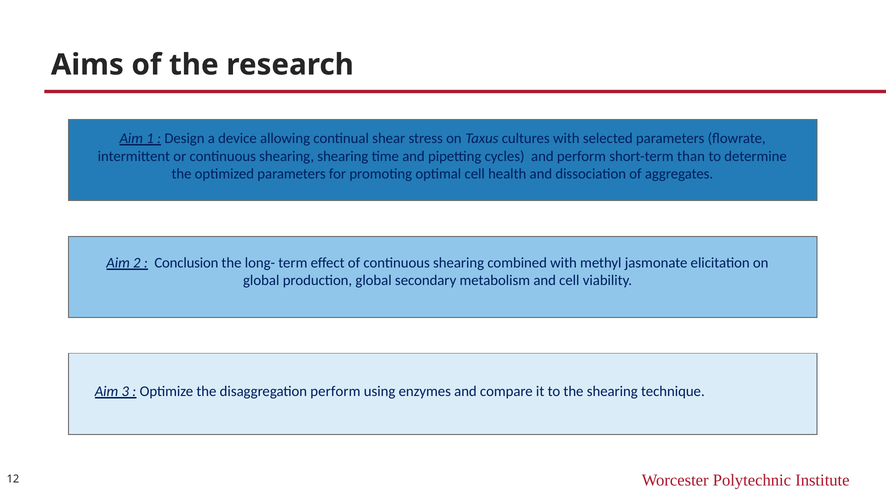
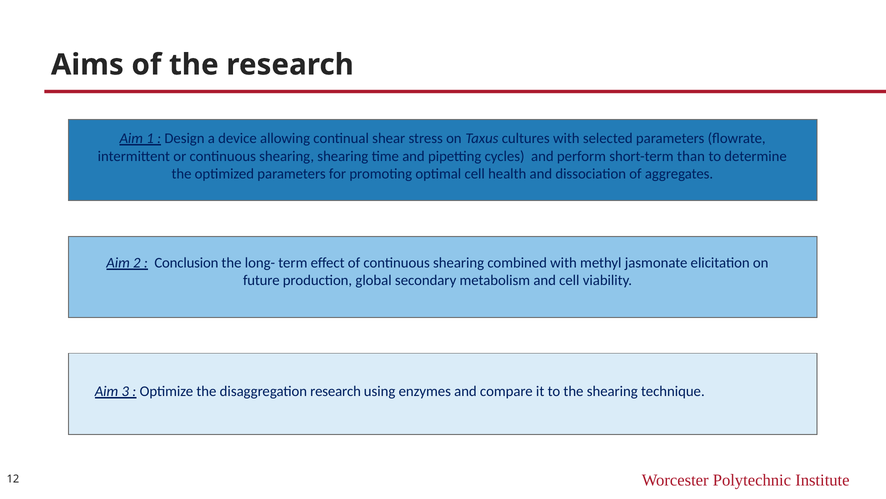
global at (261, 280): global -> future
disaggregation perform: perform -> research
